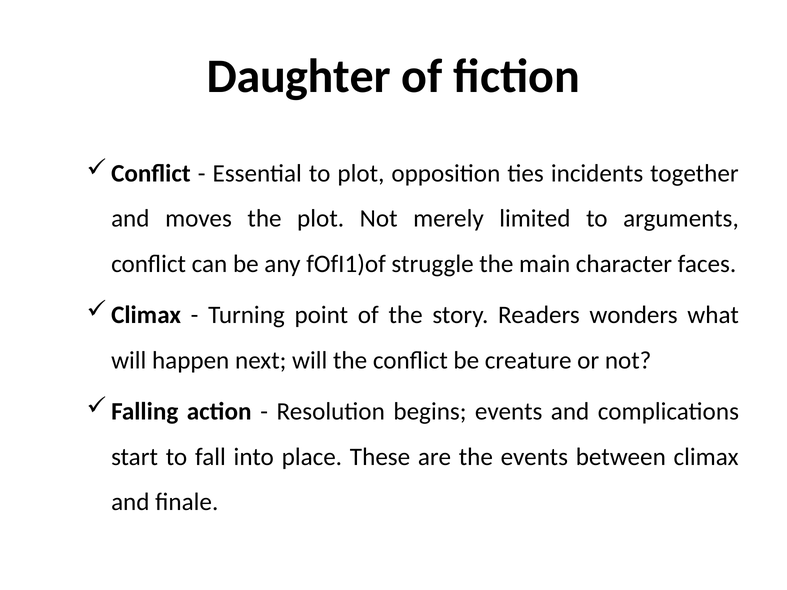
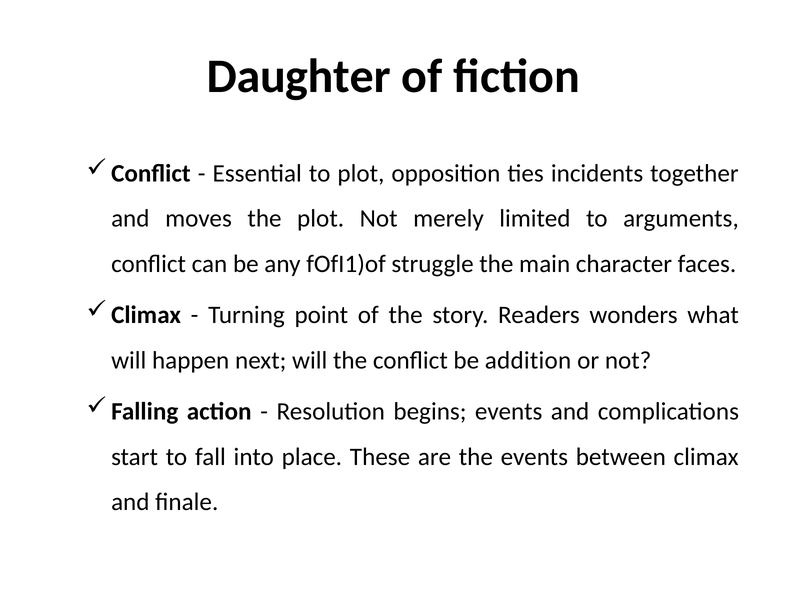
creature: creature -> addition
